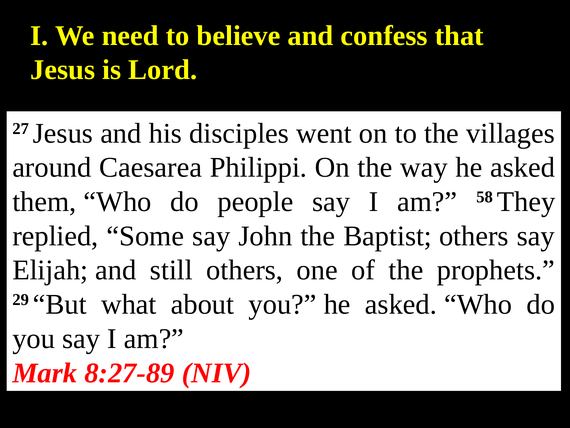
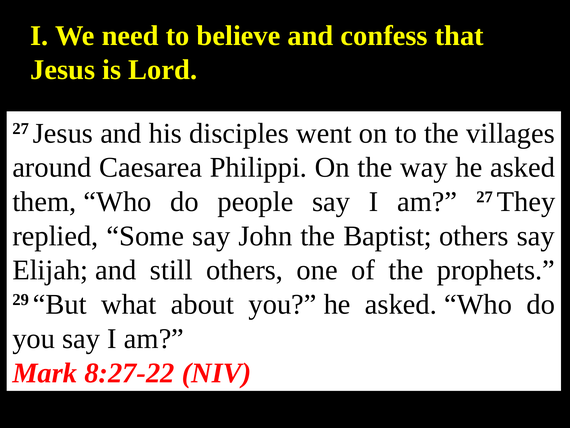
am 58: 58 -> 27
8:27-89: 8:27-89 -> 8:27-22
